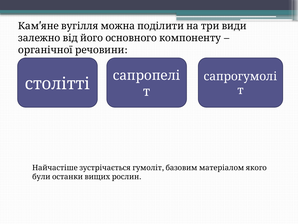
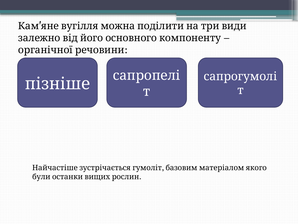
столітті: столітті -> пізніше
